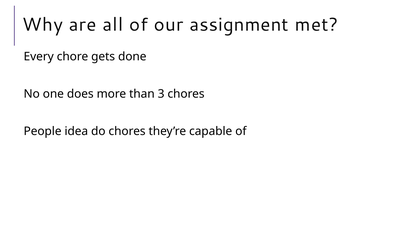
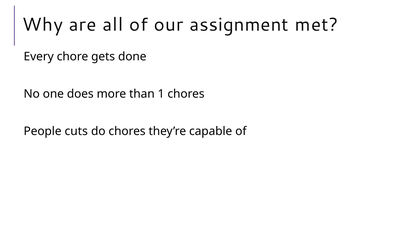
3: 3 -> 1
idea: idea -> cuts
